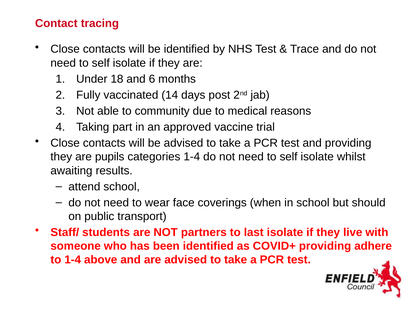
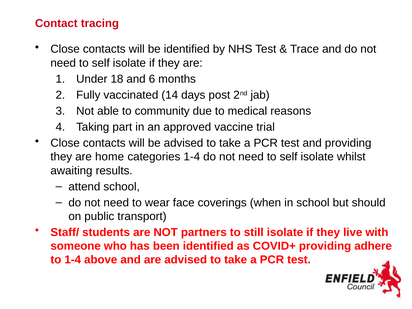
pupils: pupils -> home
last: last -> still
